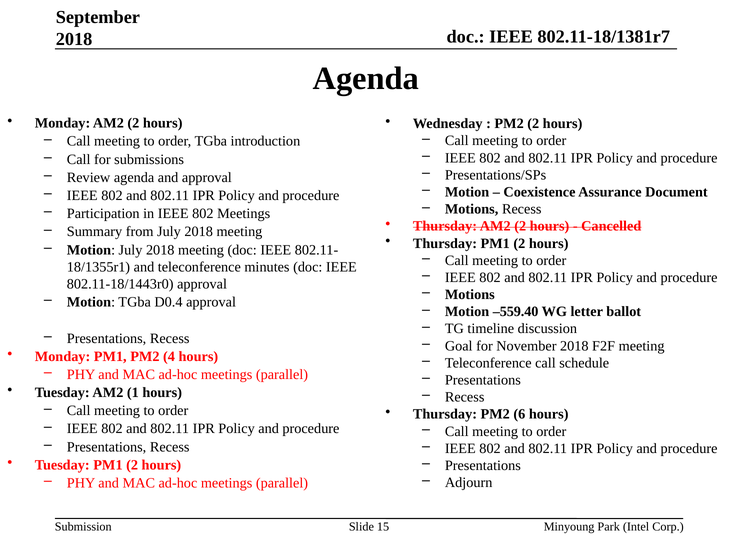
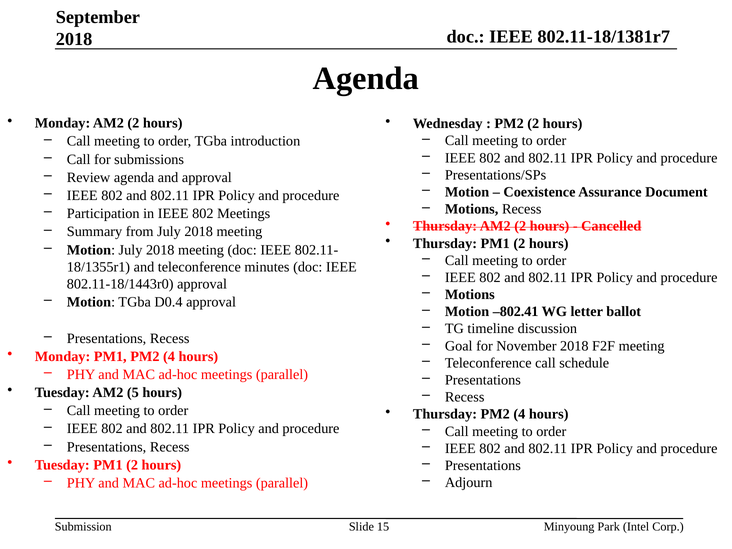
–559.40: –559.40 -> –802.41
1: 1 -> 5
Thursday PM2 6: 6 -> 4
